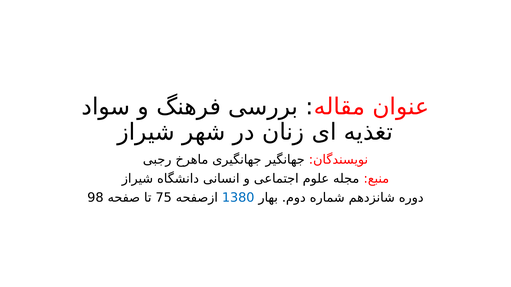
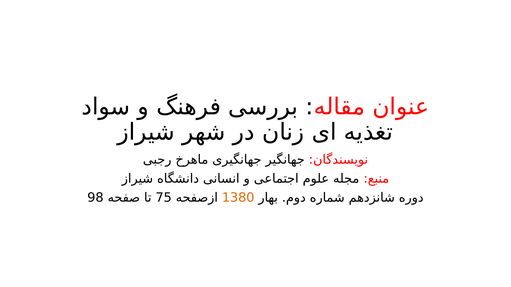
1380 colour: blue -> orange
